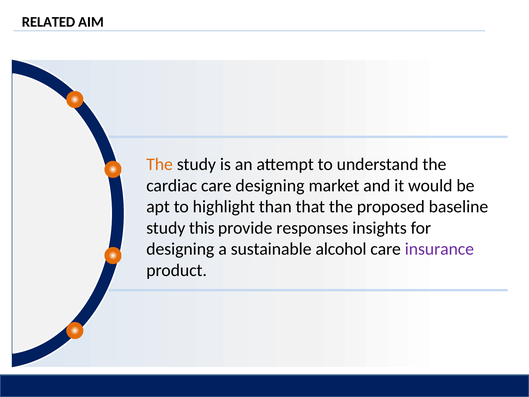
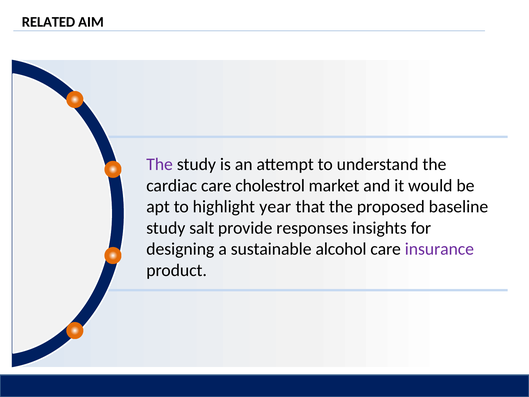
The at (160, 164) colour: orange -> purple
care designing: designing -> cholestrol
than: than -> year
this: this -> salt
